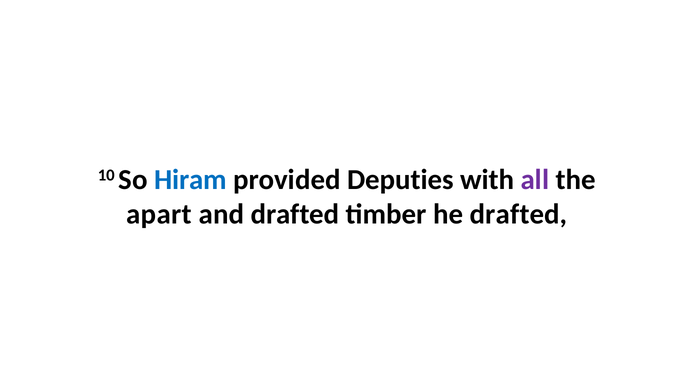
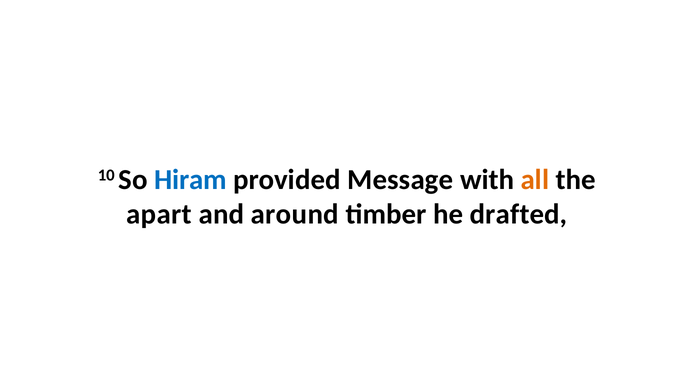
Deputies: Deputies -> Message
all colour: purple -> orange
and drafted: drafted -> around
